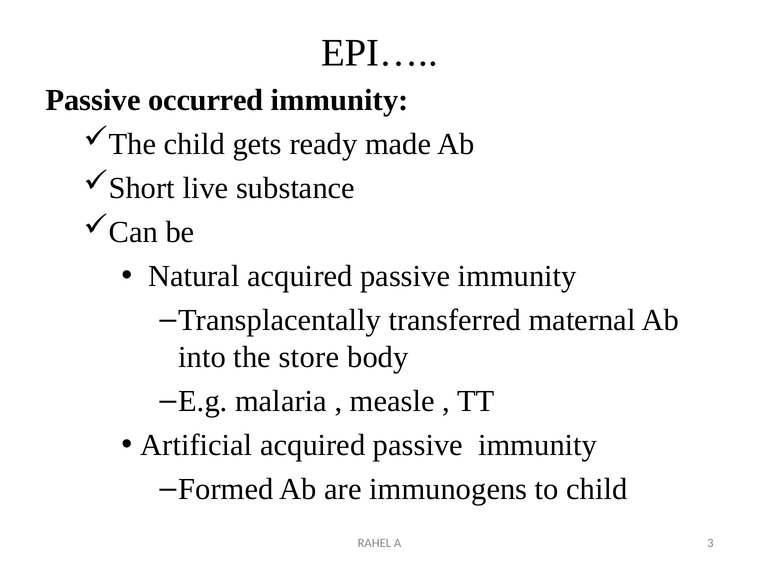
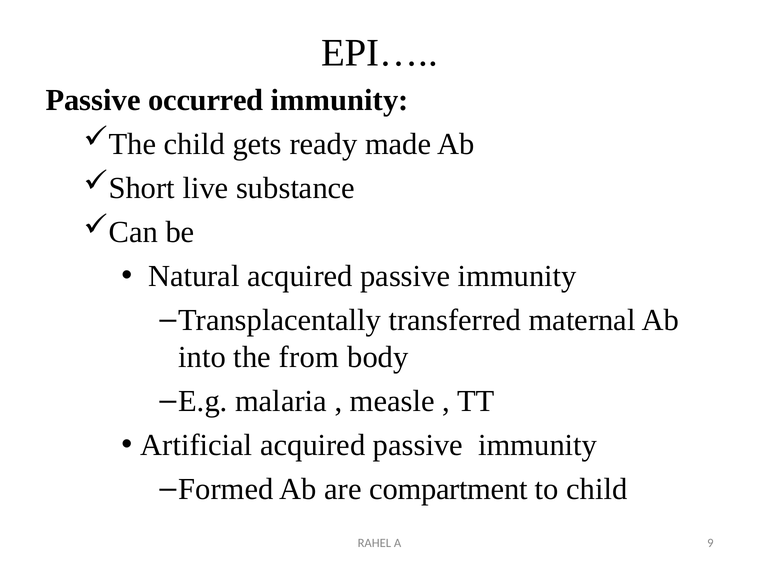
store: store -> from
immunogens: immunogens -> compartment
3: 3 -> 9
